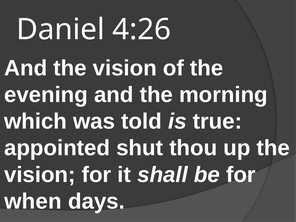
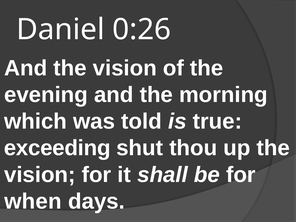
4:26: 4:26 -> 0:26
appointed: appointed -> exceeding
